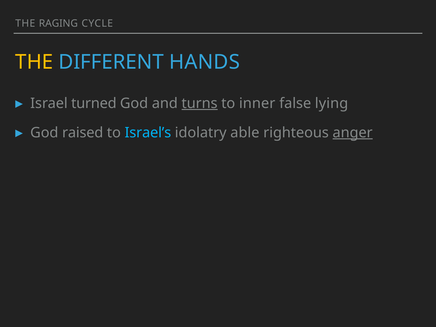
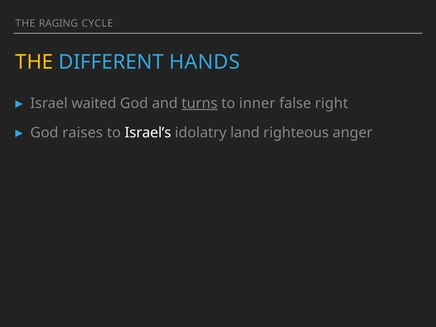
turned: turned -> waited
lying: lying -> right
raised: raised -> raises
Israel’s colour: light blue -> white
able: able -> land
anger underline: present -> none
